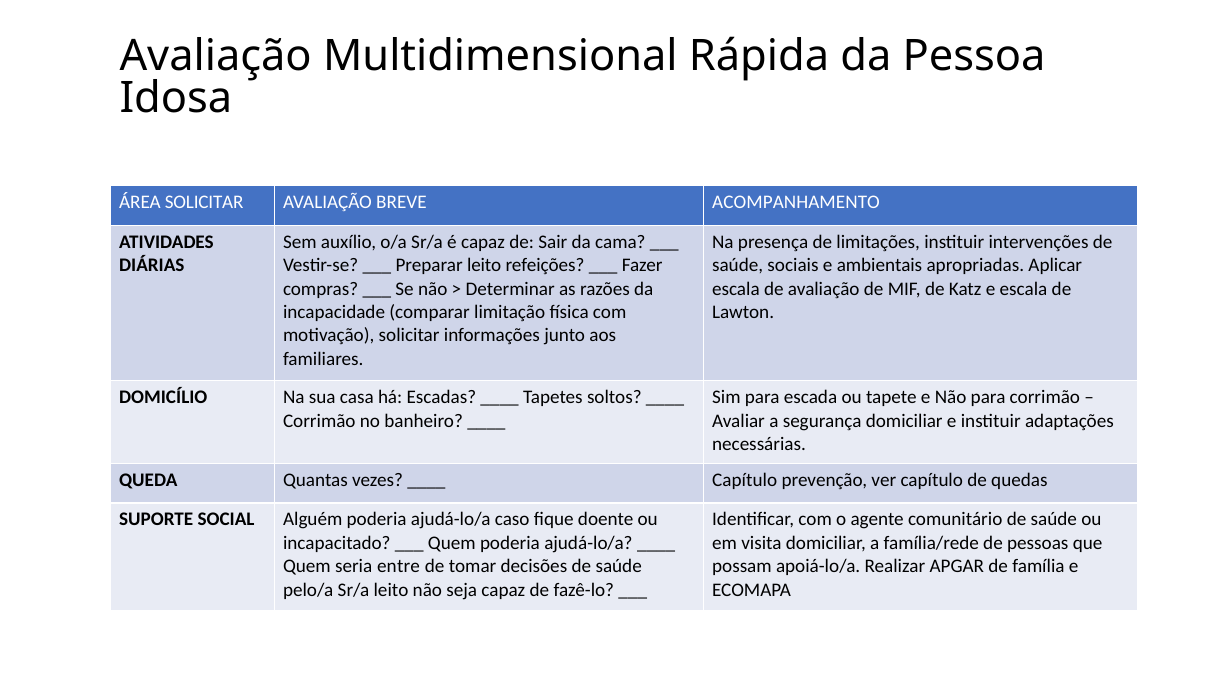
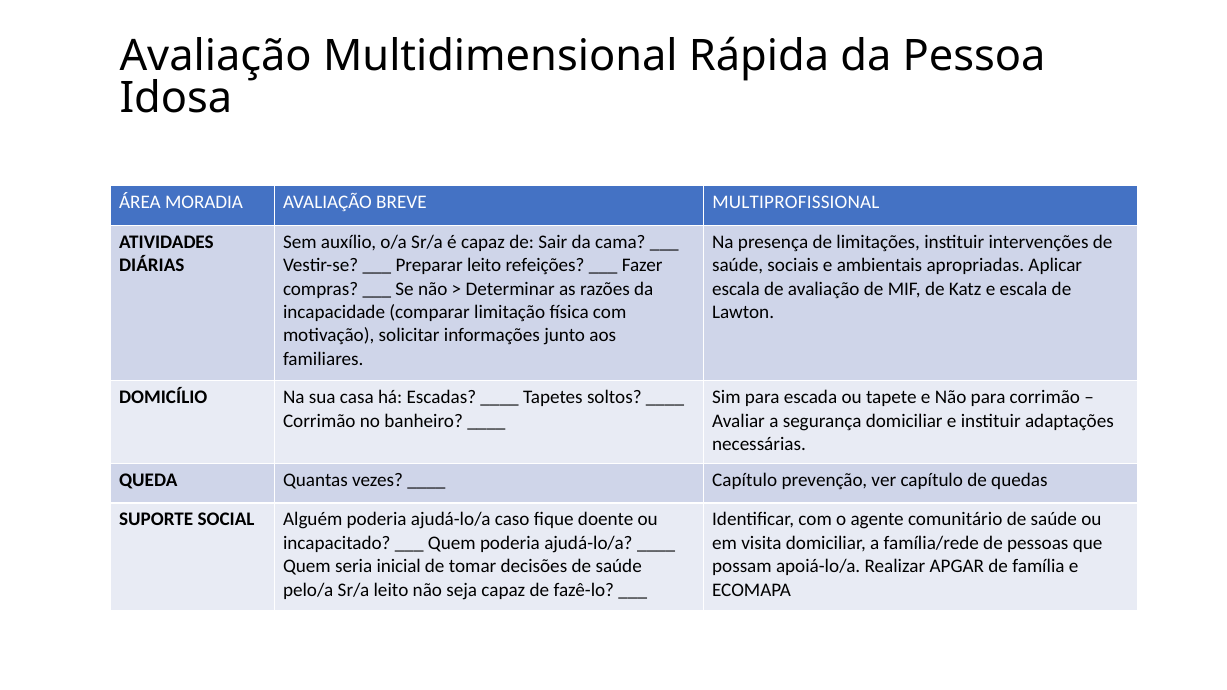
ÁREA SOLICITAR: SOLICITAR -> MORADIA
ACOMPANHAMENTO: ACOMPANHAMENTO -> MULTIPROFISSIONAL
entre: entre -> inicial
